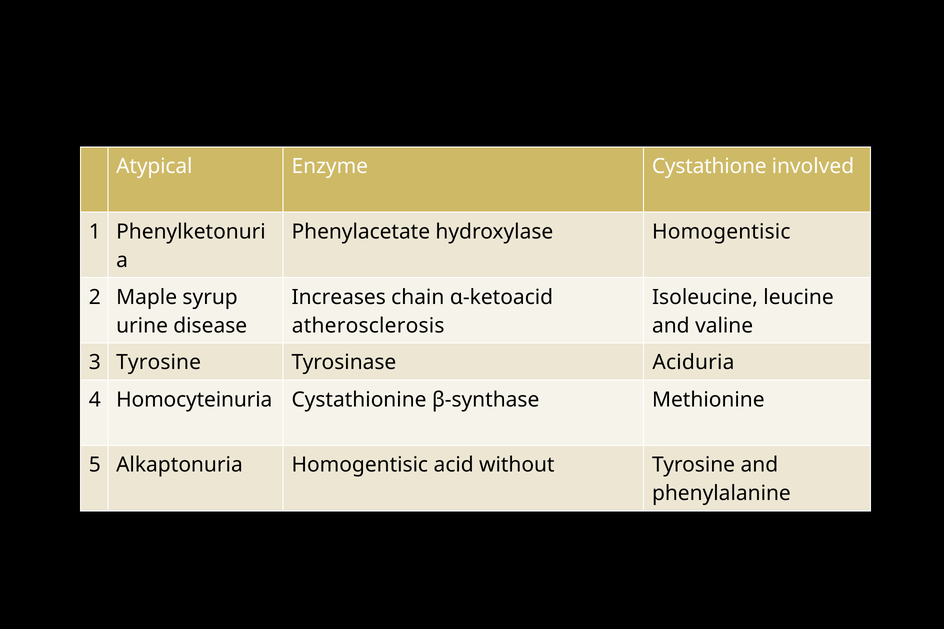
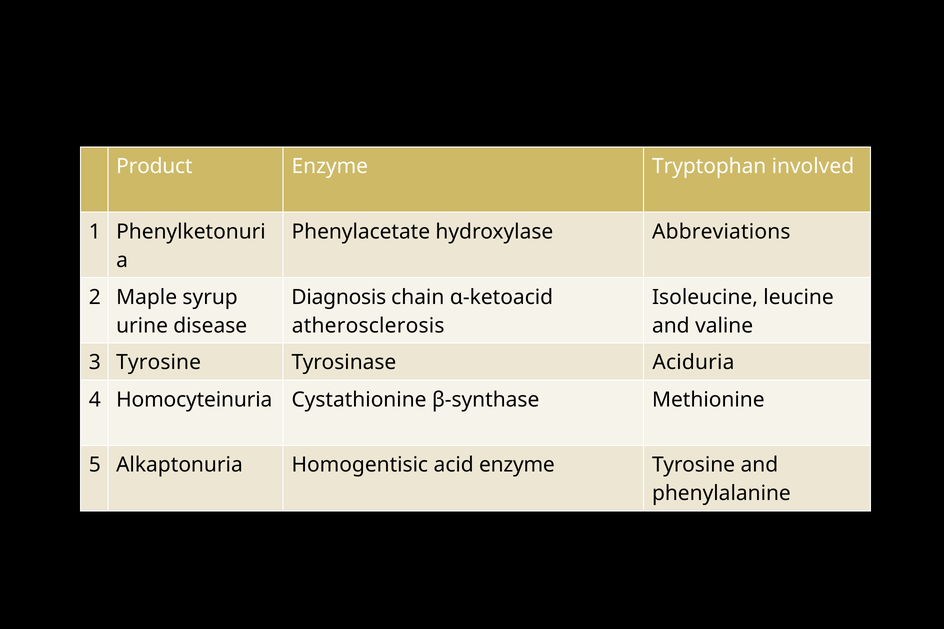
Atypical: Atypical -> Product
Cystathione: Cystathione -> Tryptophan
hydroxylase Homogentisic: Homogentisic -> Abbreviations
Increases: Increases -> Diagnosis
acid without: without -> enzyme
